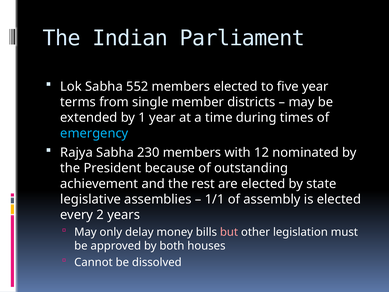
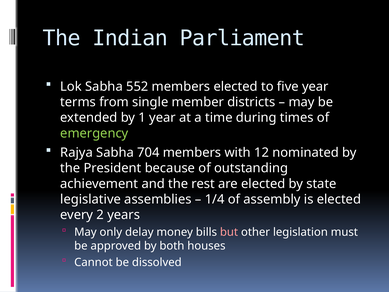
emergency colour: light blue -> light green
230: 230 -> 704
1/1: 1/1 -> 1/4
